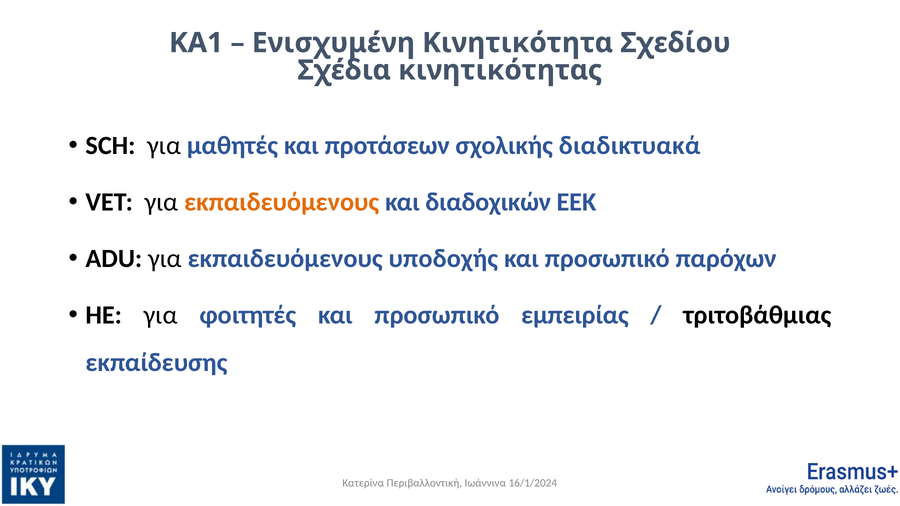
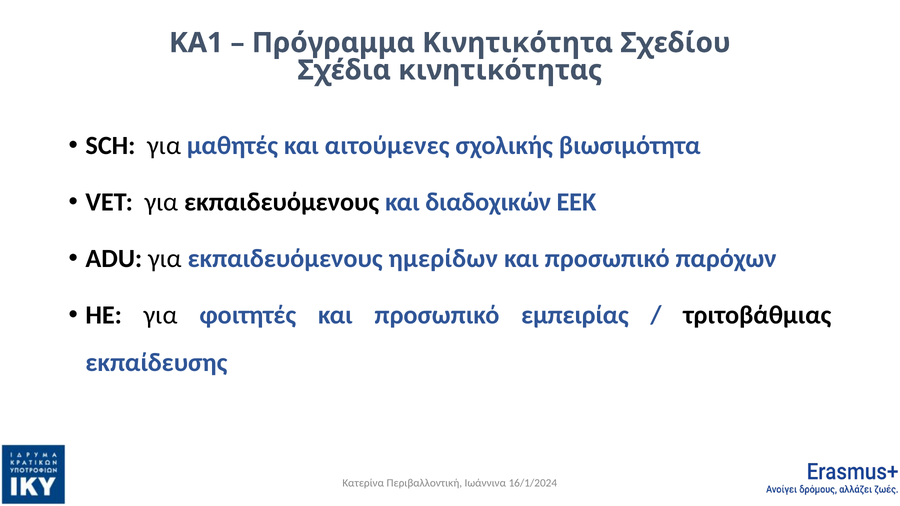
Ενισχυμένη: Ενισχυμένη -> Πρόγραμμα
προτάσεων: προτάσεων -> αιτούμενες
διαδικτυακά: διαδικτυακά -> βιωσιμότητα
εκπαιδευόμενους at (282, 202) colour: orange -> black
υποδοχής: υποδοχής -> ημερίδων
